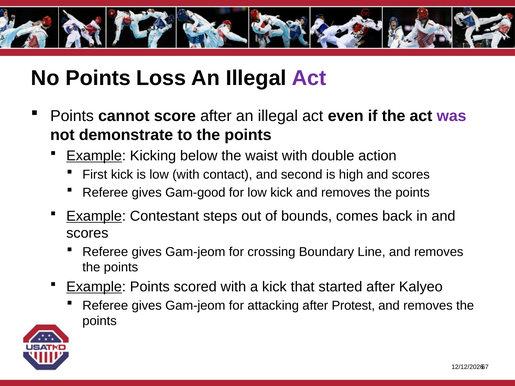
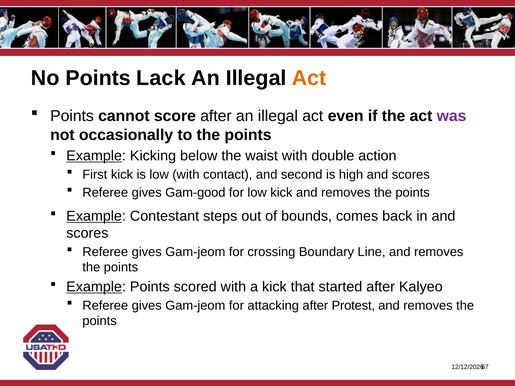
Loss: Loss -> Lack
Act at (309, 78) colour: purple -> orange
demonstrate: demonstrate -> occasionally
